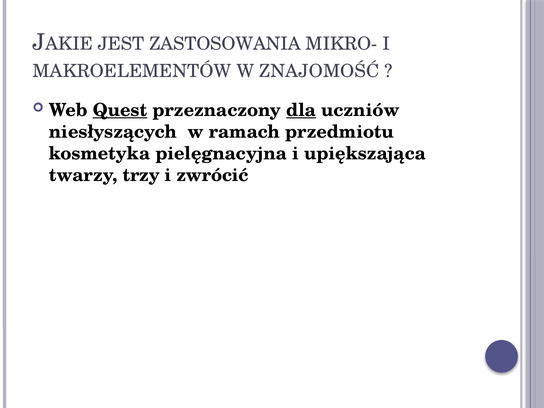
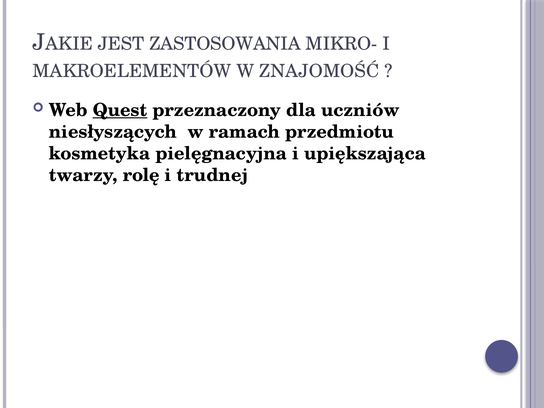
dla underline: present -> none
trzy: trzy -> rolę
zwrócić: zwrócić -> trudnej
